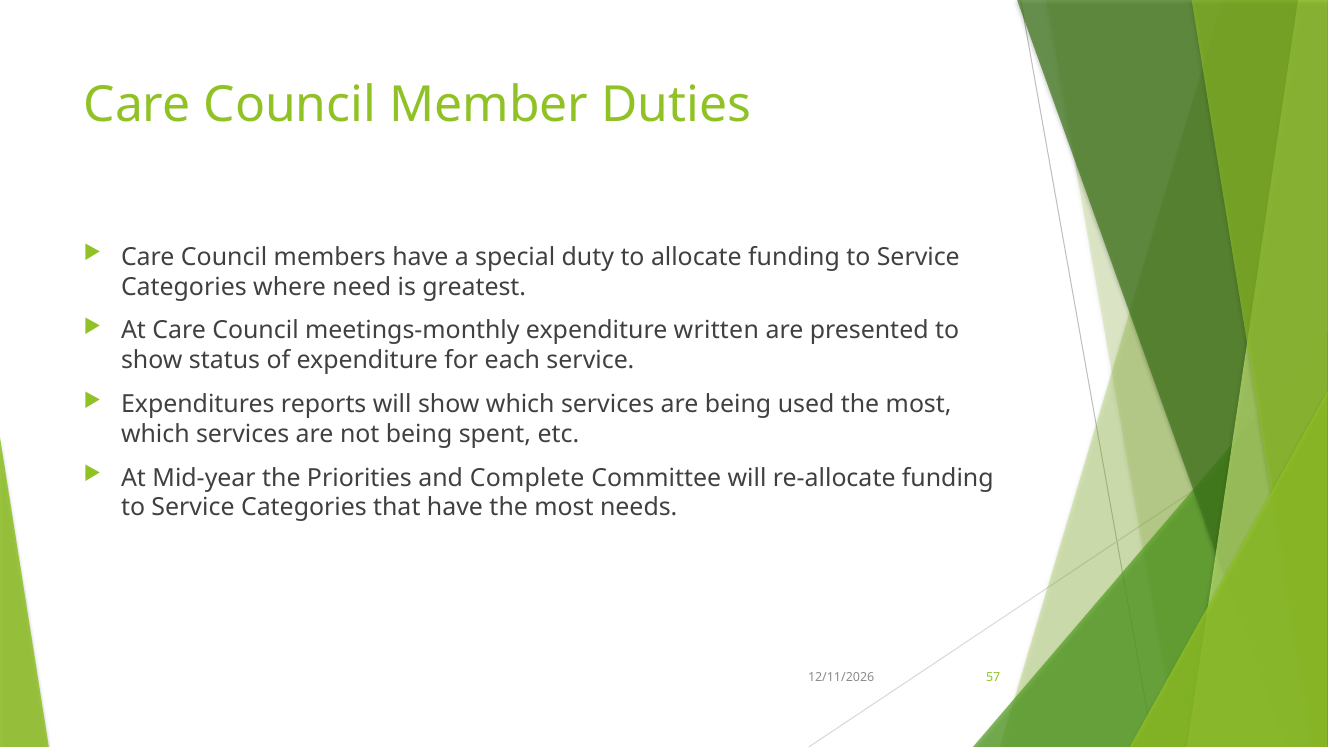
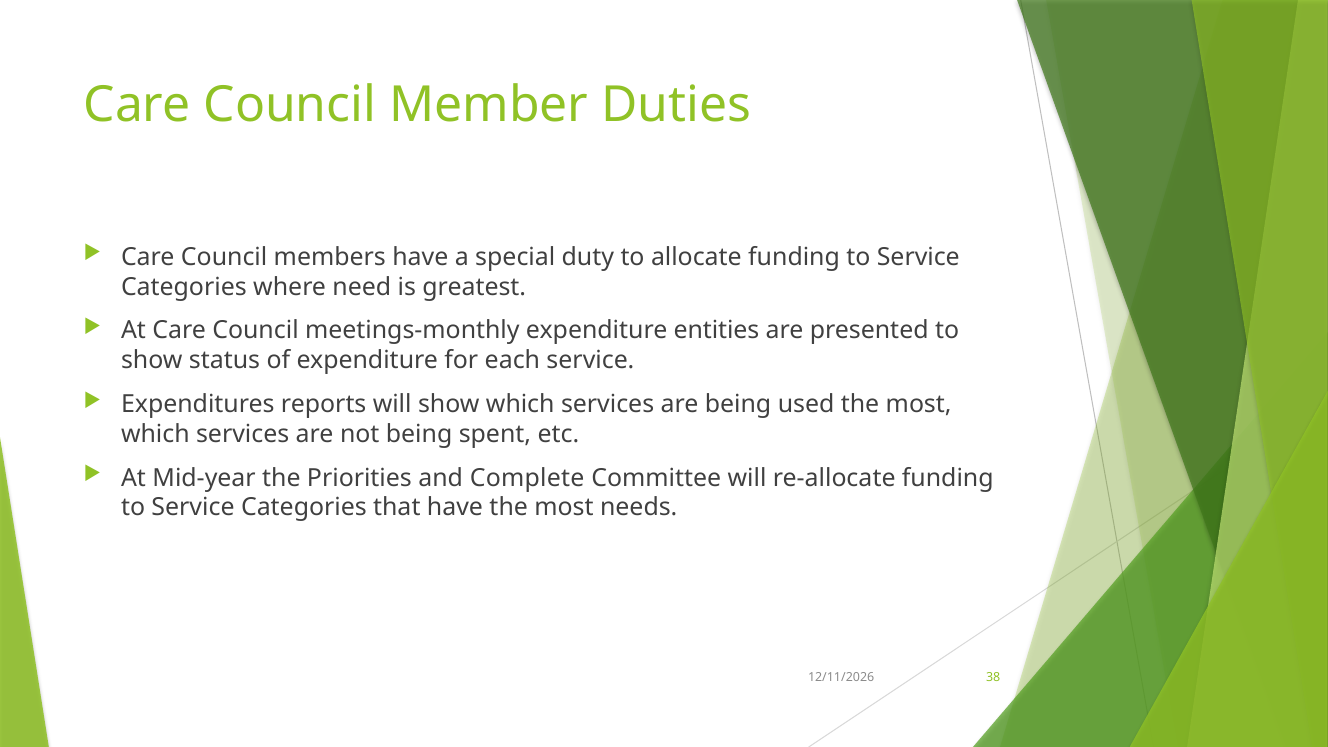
written: written -> entities
57: 57 -> 38
